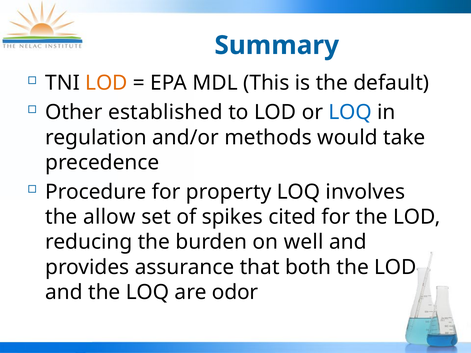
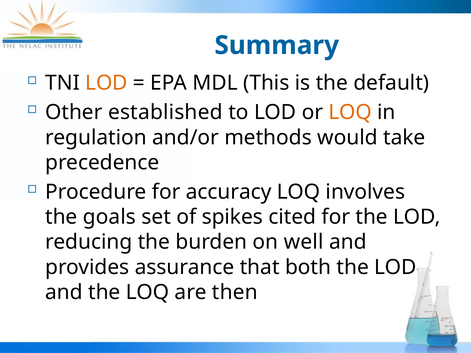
LOQ at (350, 112) colour: blue -> orange
property: property -> accuracy
allow: allow -> goals
odor: odor -> then
